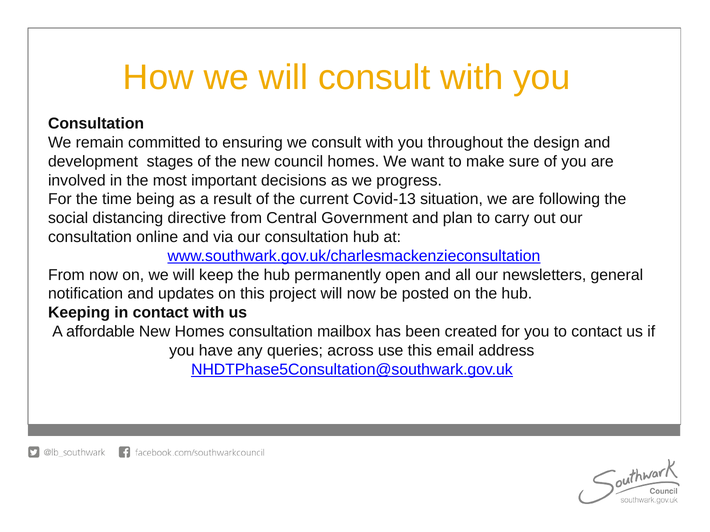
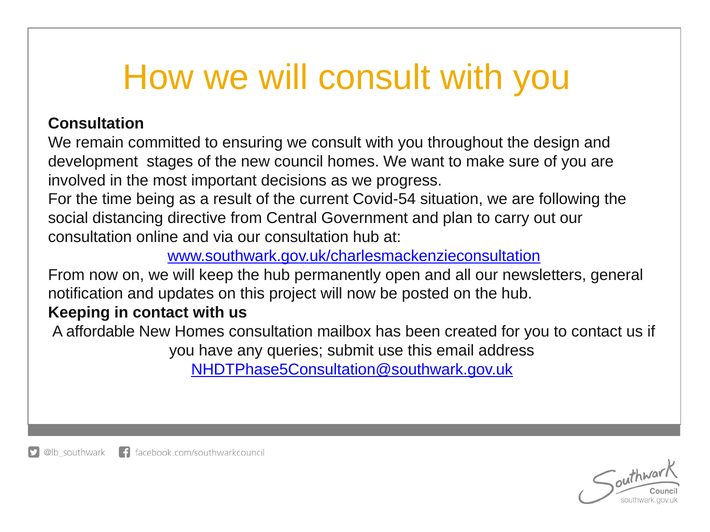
Covid-13: Covid-13 -> Covid-54
across: across -> submit
